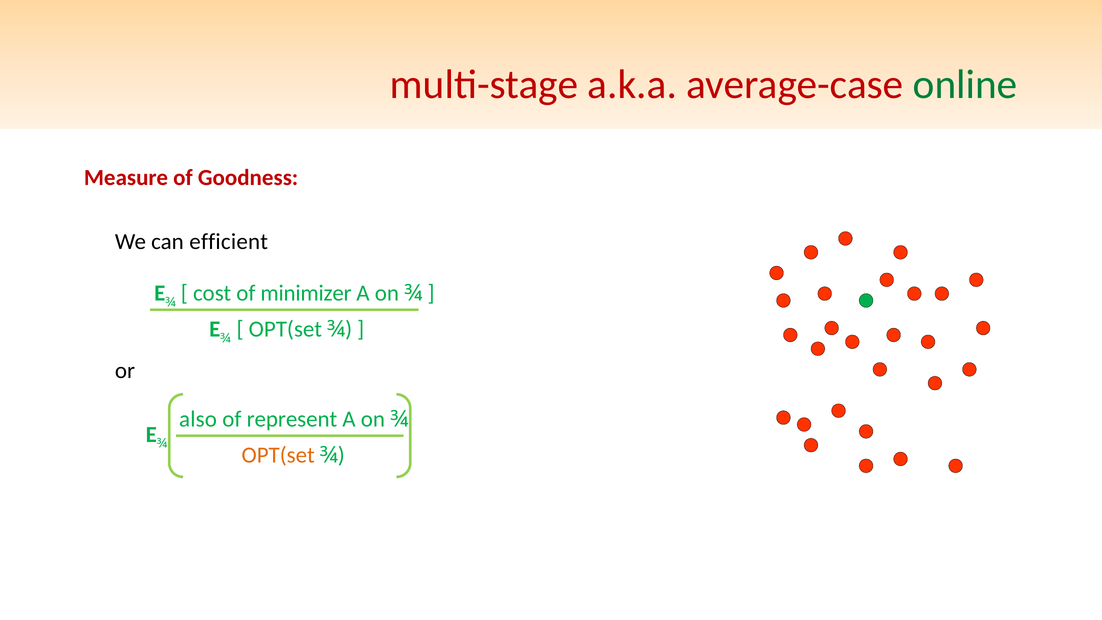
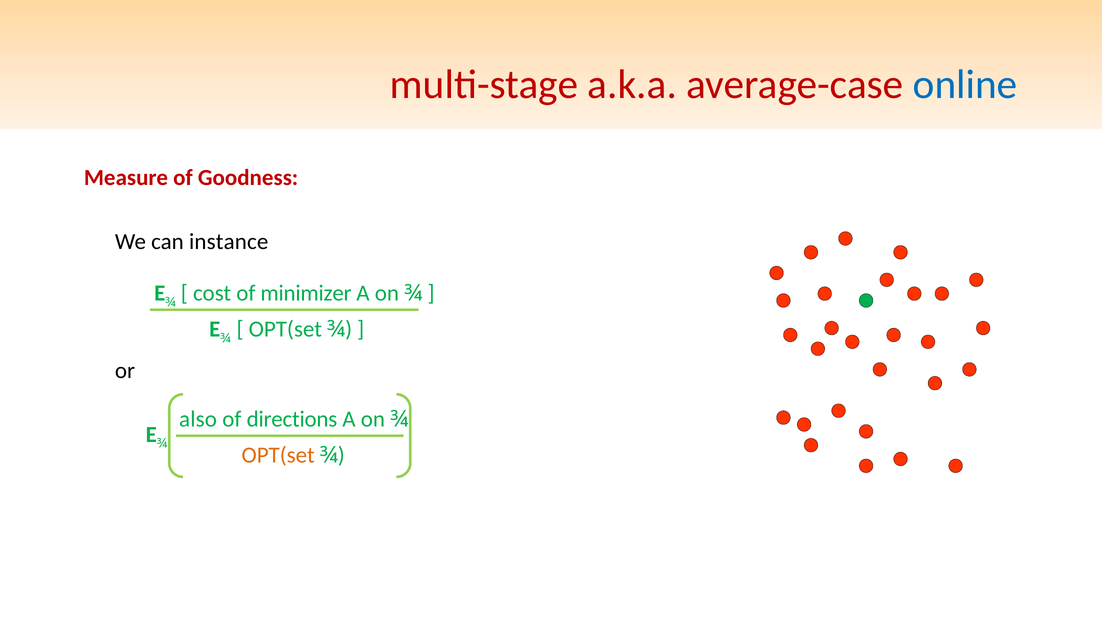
online colour: green -> blue
efficient: efficient -> instance
represent: represent -> directions
